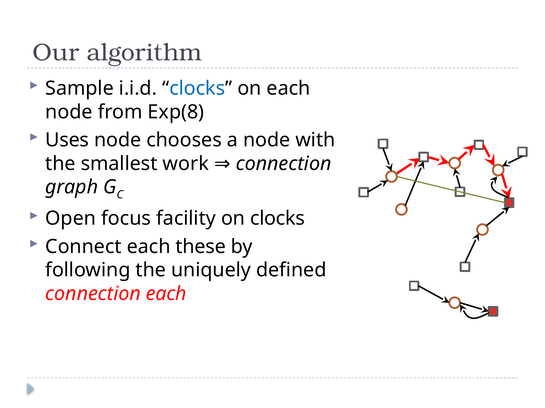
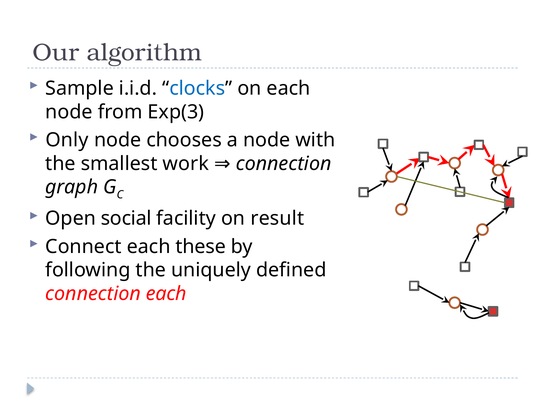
Exp(8: Exp(8 -> Exp(3
Uses: Uses -> Only
focus: focus -> social
on clocks: clocks -> result
